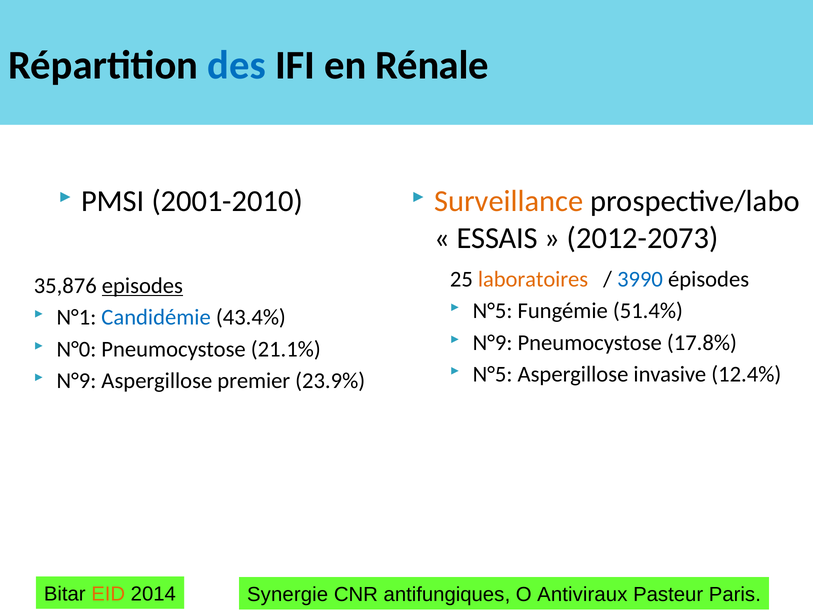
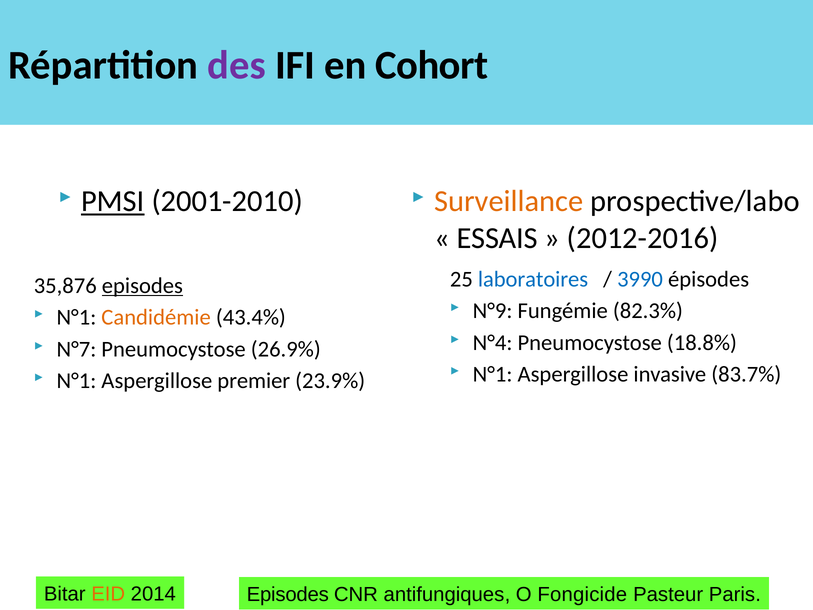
des colour: blue -> purple
Rénale: Rénale -> Cohort
PMSI underline: none -> present
2012-2073: 2012-2073 -> 2012-2016
laboratoires colour: orange -> blue
N°5 at (493, 311): N°5 -> N°9
51.4%: 51.4% -> 82.3%
Candidémie colour: blue -> orange
N°9 at (493, 343): N°9 -> N°4
17.8%: 17.8% -> 18.8%
N°0: N°0 -> N°7
21.1%: 21.1% -> 26.9%
N°5 at (493, 374): N°5 -> N°1
12.4%: 12.4% -> 83.7%
N°9 at (76, 381): N°9 -> N°1
2014 Synergie: Synergie -> Episodes
Antiviraux: Antiviraux -> Fongicide
